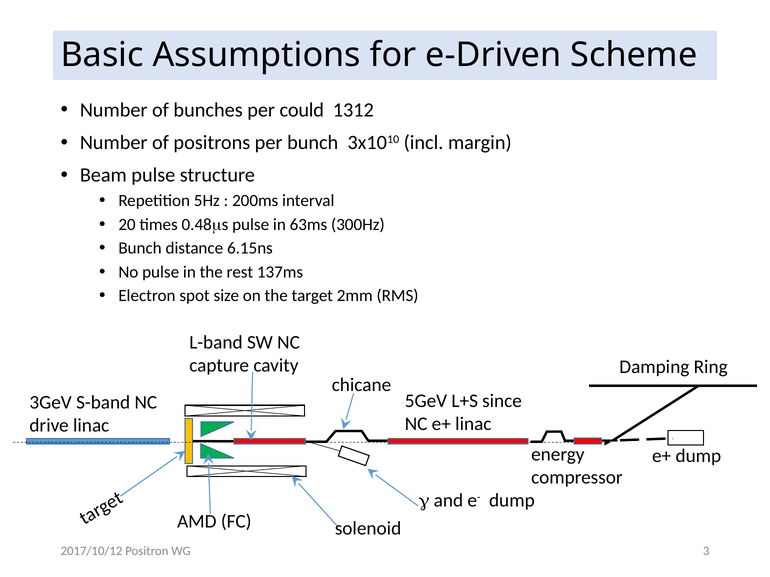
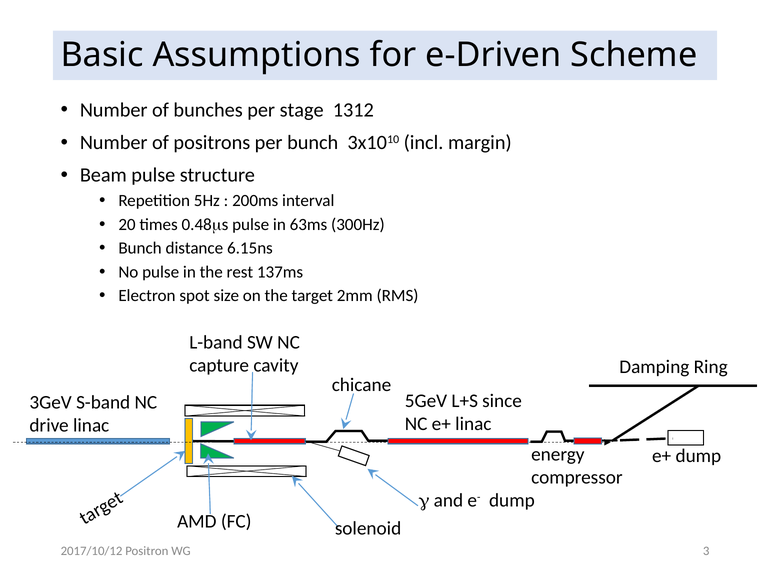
could: could -> stage
